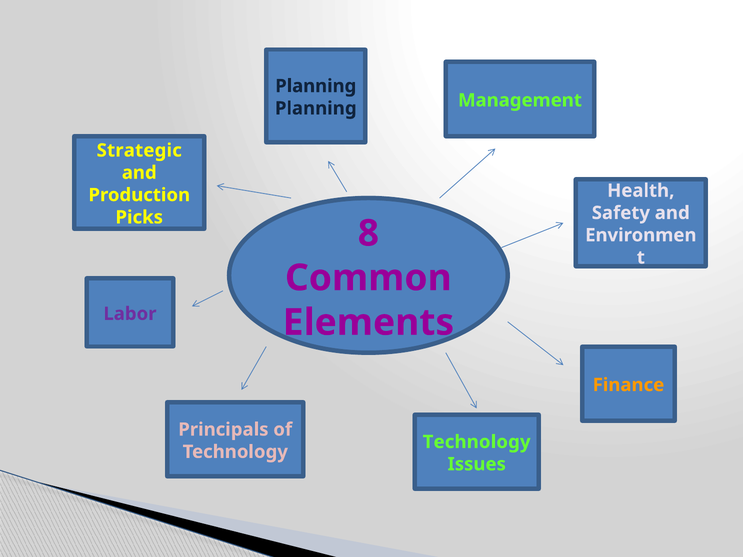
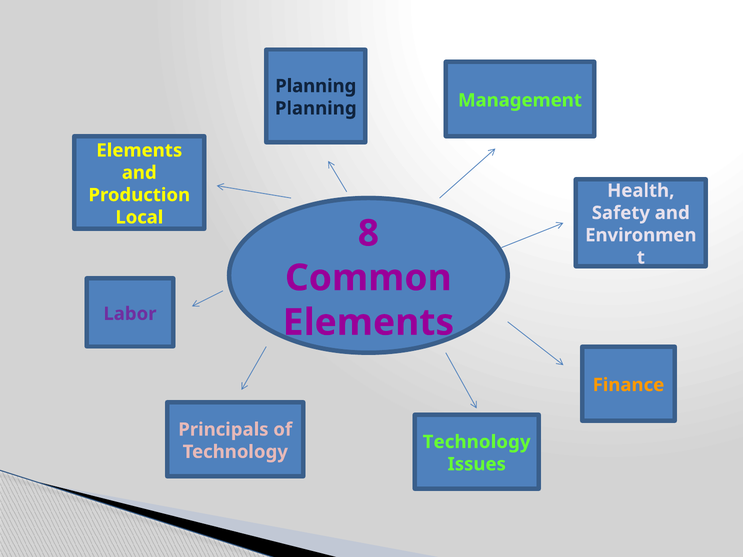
Strategic at (139, 151): Strategic -> Elements
Picks: Picks -> Local
